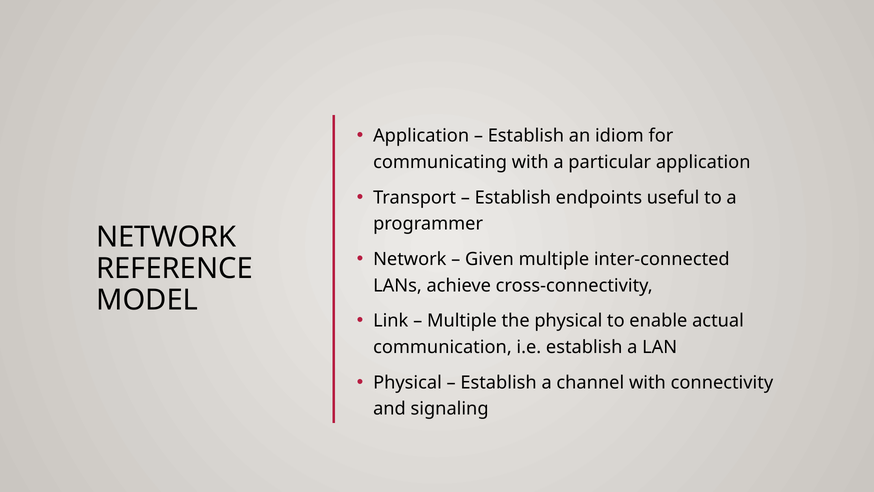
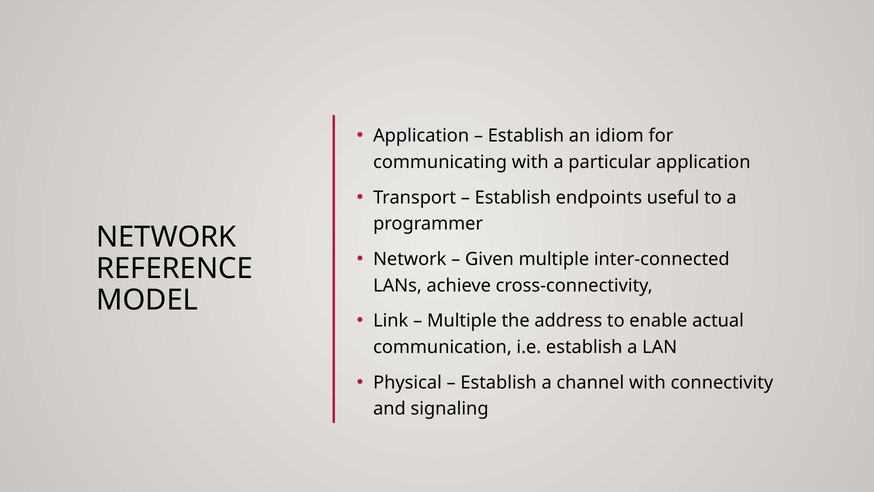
the physical: physical -> address
